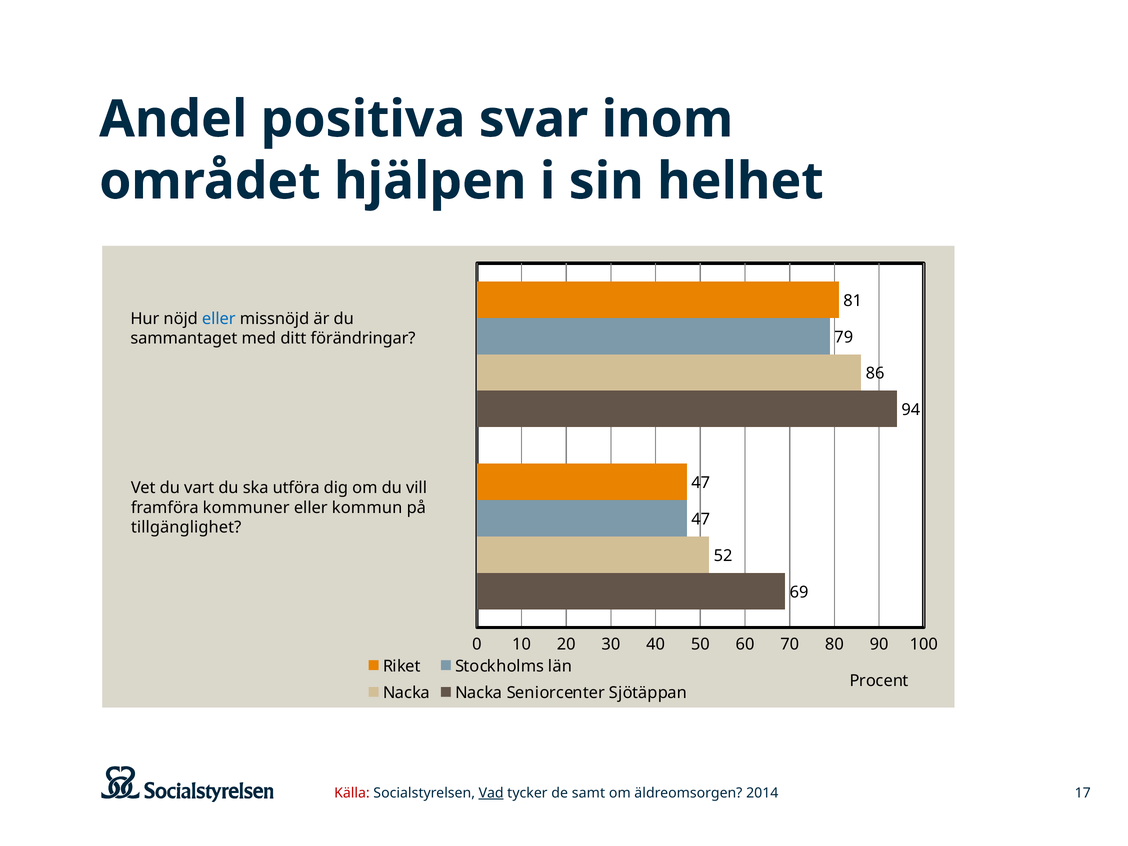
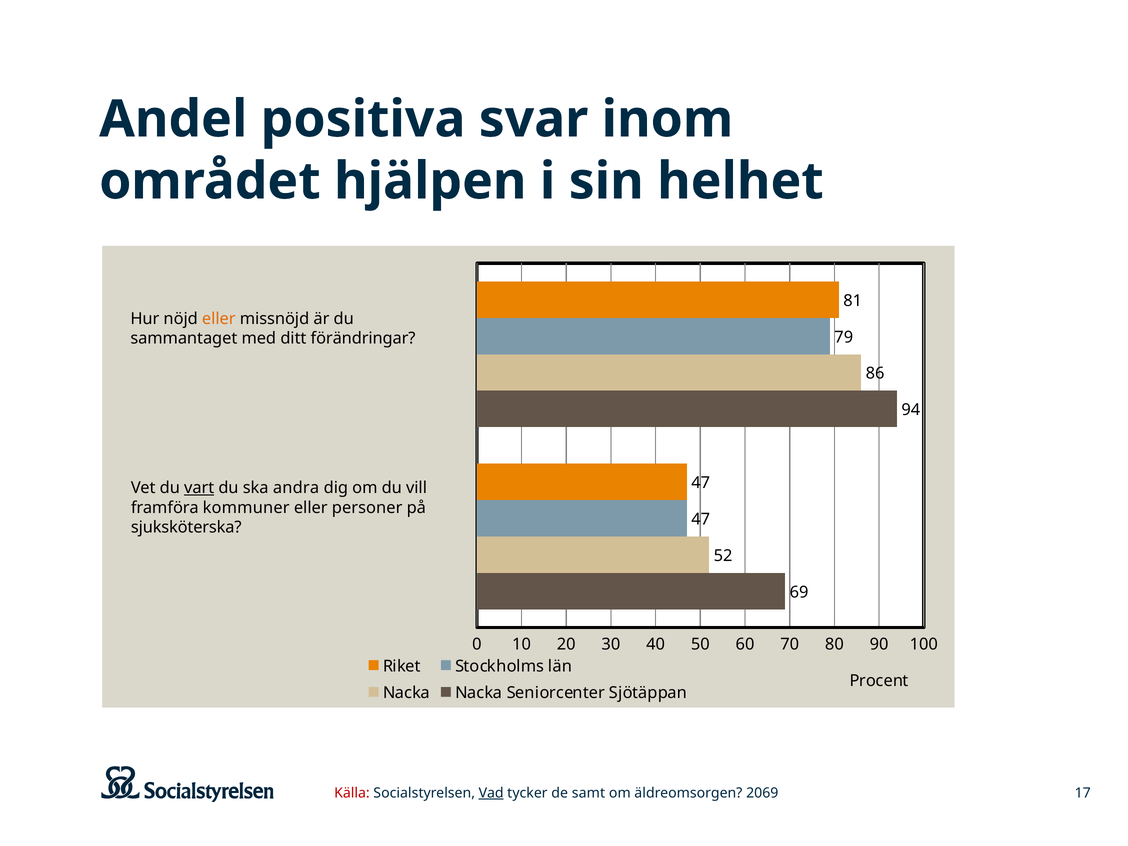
eller at (219, 319) colour: blue -> orange
vart underline: none -> present
utföra: utföra -> andra
kommun: kommun -> personer
tillgänglighet: tillgänglighet -> sjuksköterska
2014: 2014 -> 2069
